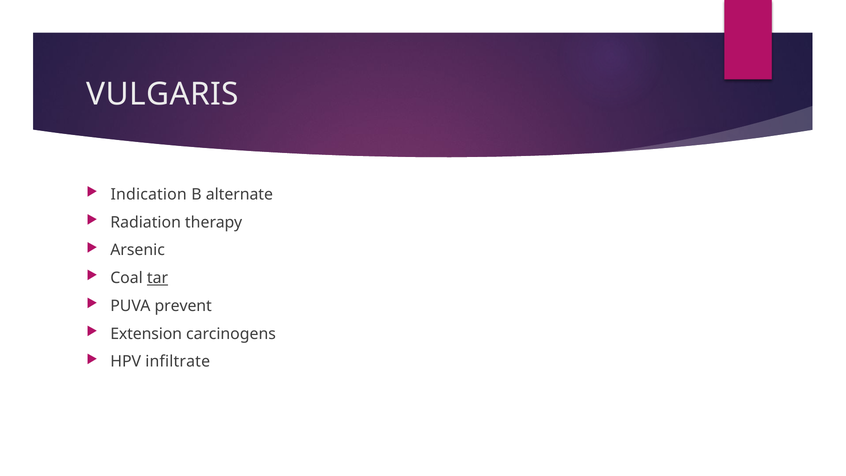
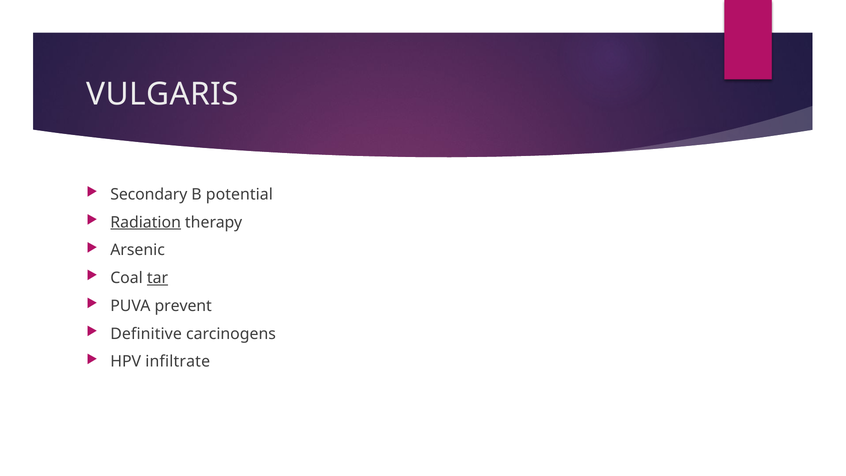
Indication: Indication -> Secondary
alternate: alternate -> potential
Radiation underline: none -> present
Extension: Extension -> Definitive
